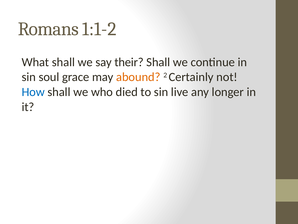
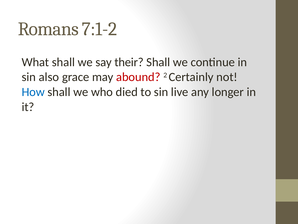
1:1-2: 1:1-2 -> 7:1-2
soul: soul -> also
abound colour: orange -> red
